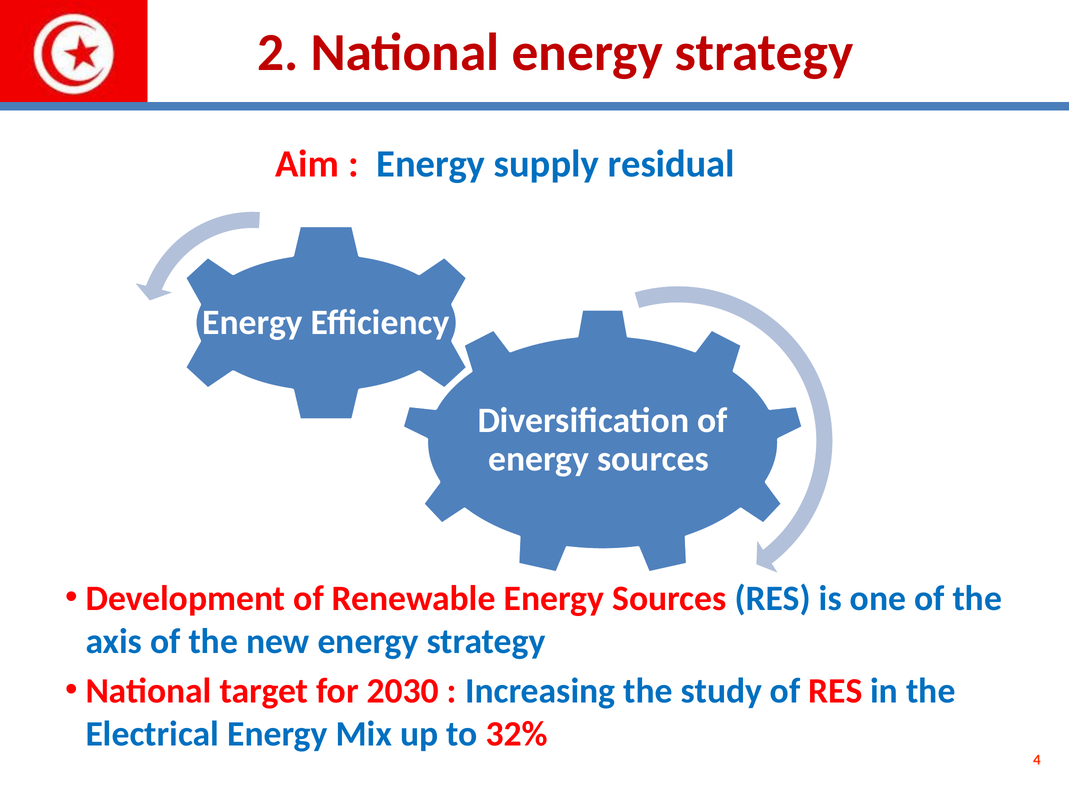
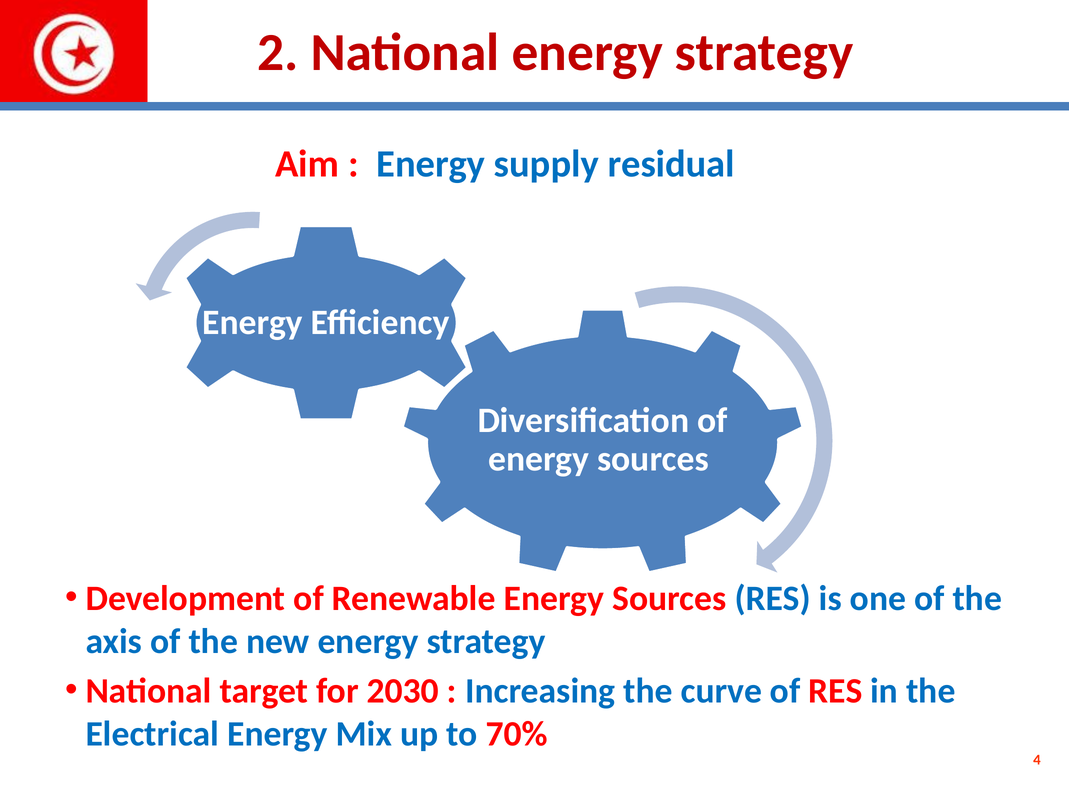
study: study -> curve
32%: 32% -> 70%
